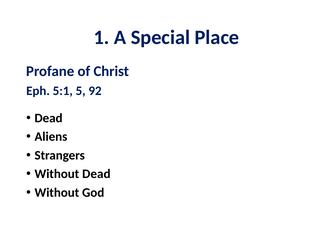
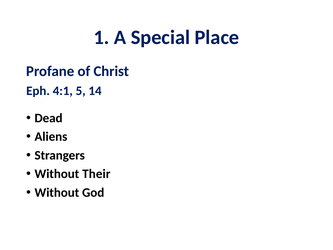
5:1: 5:1 -> 4:1
92: 92 -> 14
Without Dead: Dead -> Their
